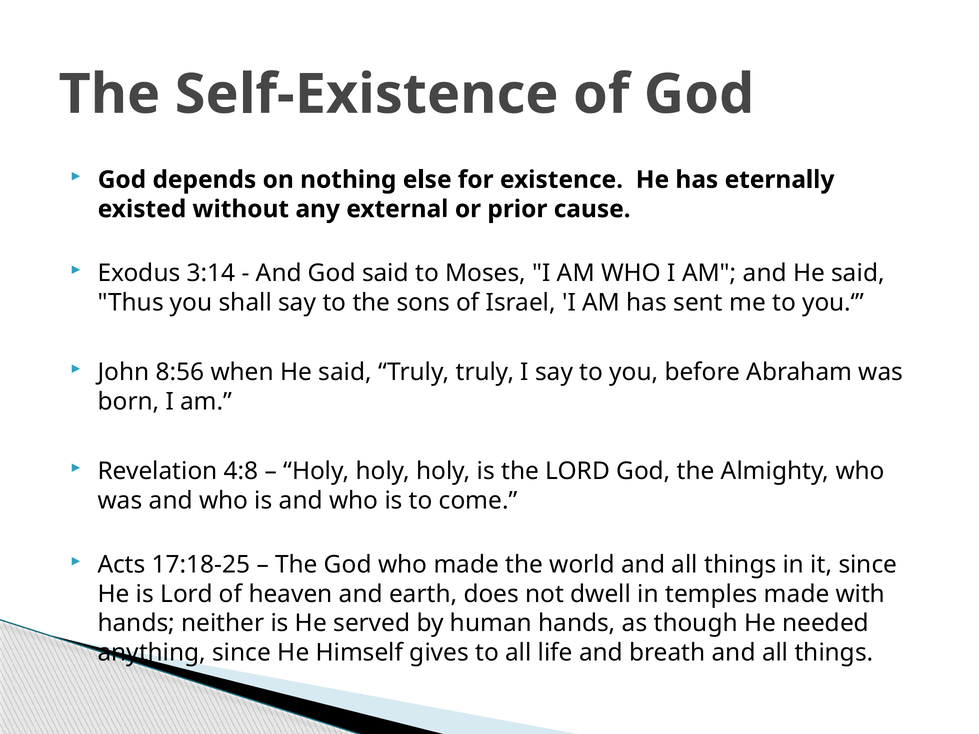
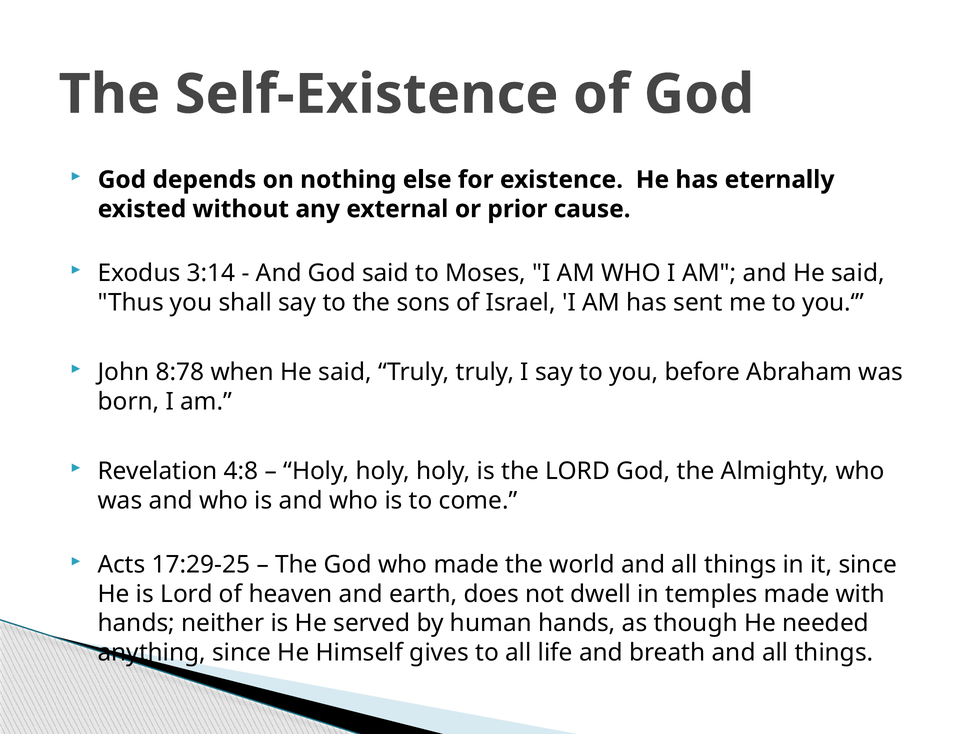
8:56: 8:56 -> 8:78
17:18-25: 17:18-25 -> 17:29-25
